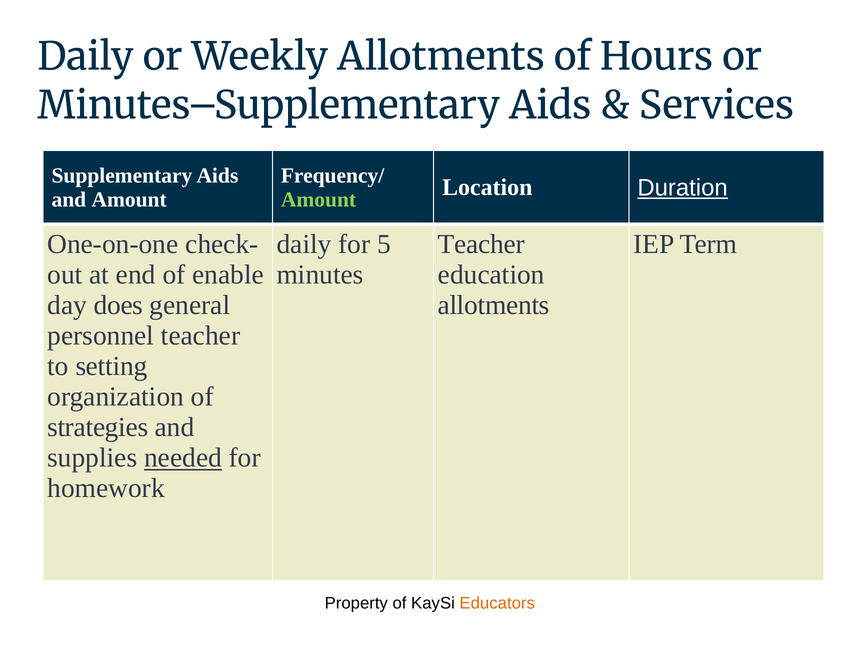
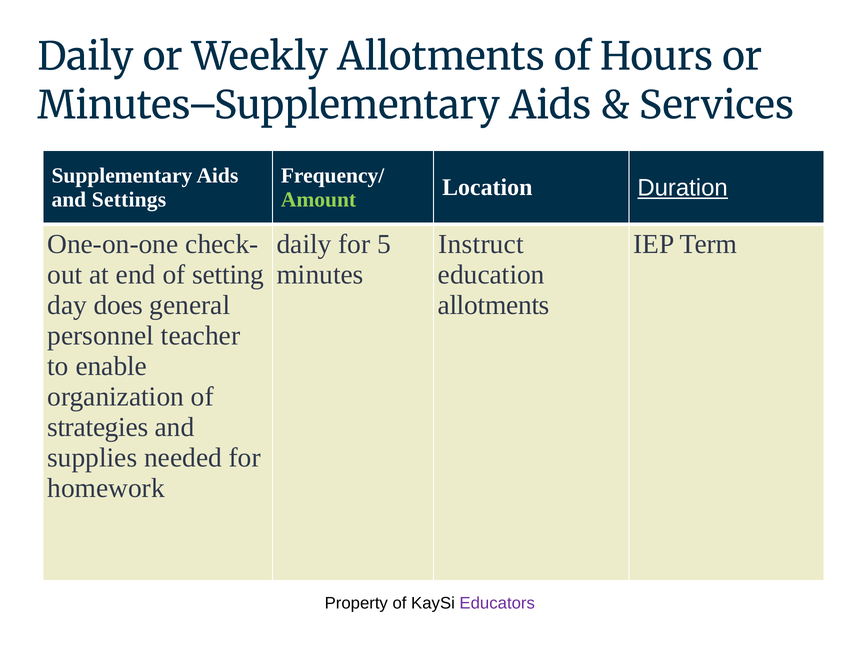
and Amount: Amount -> Settings
Teacher at (481, 244): Teacher -> Instruct
enable: enable -> setting
setting: setting -> enable
needed underline: present -> none
Educators colour: orange -> purple
